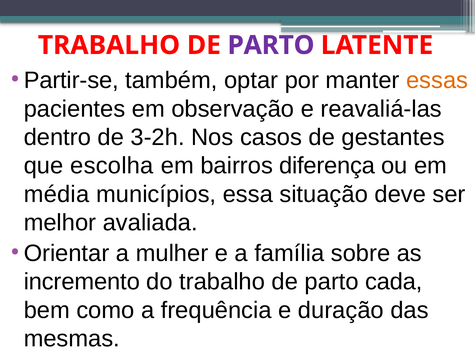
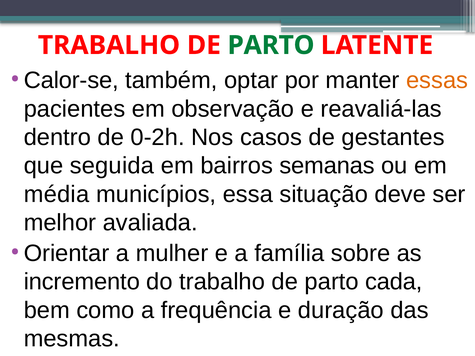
PARTO at (271, 45) colour: purple -> green
Partir-se: Partir-se -> Calor-se
3-2h: 3-2h -> 0-2h
escolha: escolha -> seguida
diferença: diferença -> semanas
